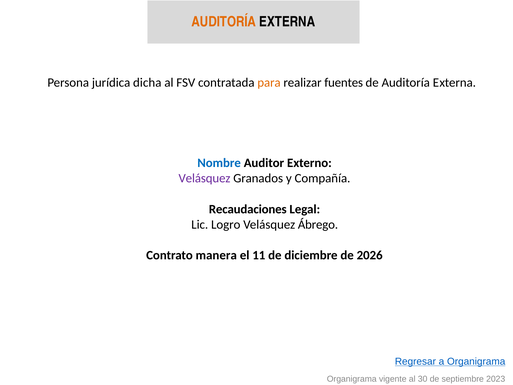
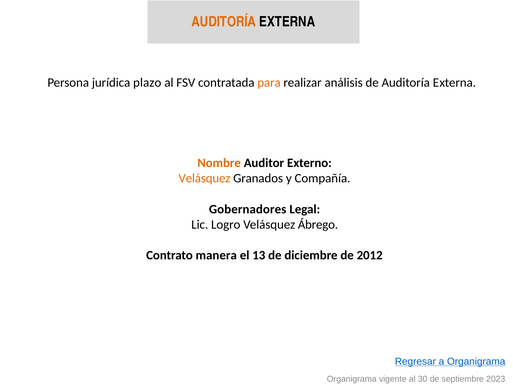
dicha: dicha -> plazo
fuentes: fuentes -> análisis
Nombre colour: blue -> orange
Velásquez at (205, 178) colour: purple -> orange
Recaudaciones: Recaudaciones -> Gobernadores
11: 11 -> 13
2026: 2026 -> 2012
